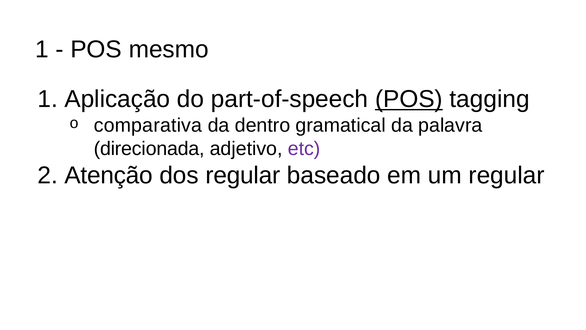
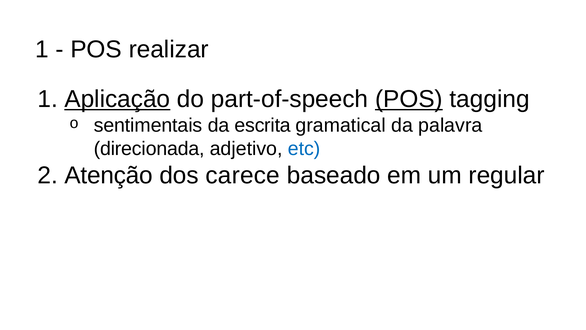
mesmo: mesmo -> realizar
Aplicação underline: none -> present
comparativa: comparativa -> sentimentais
dentro: dentro -> escrita
etc colour: purple -> blue
dos regular: regular -> carece
